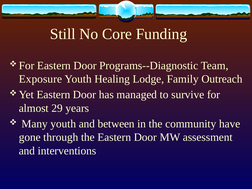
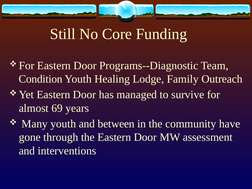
Exposure: Exposure -> Condition
29: 29 -> 69
